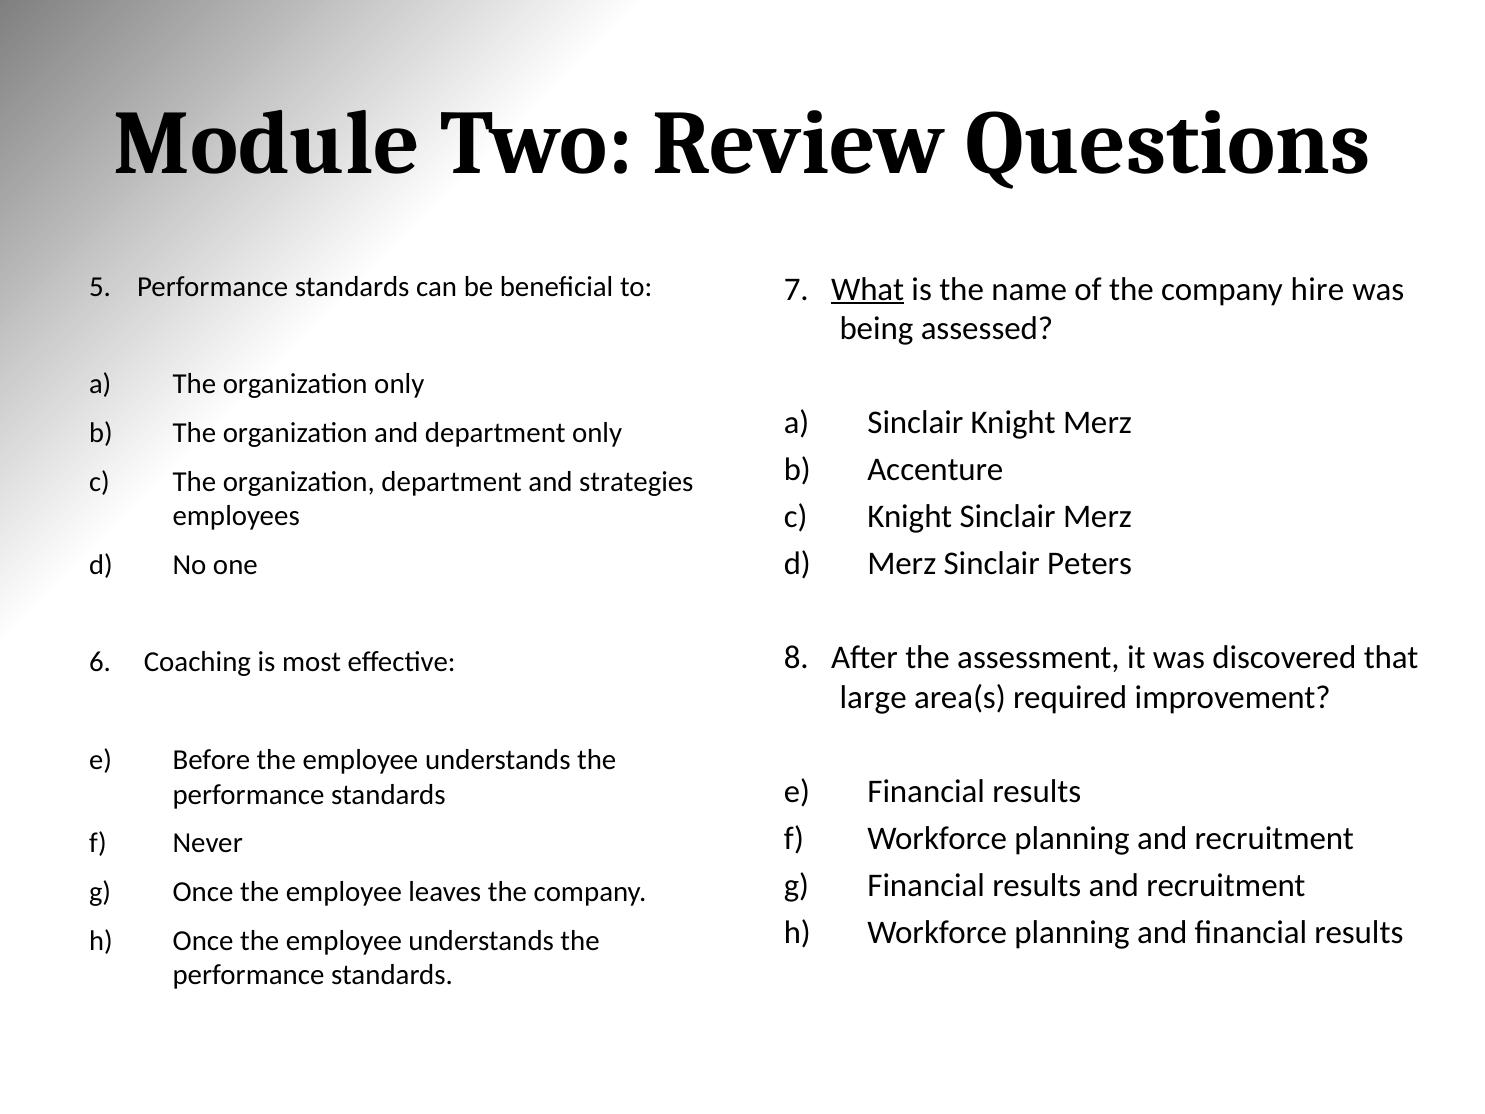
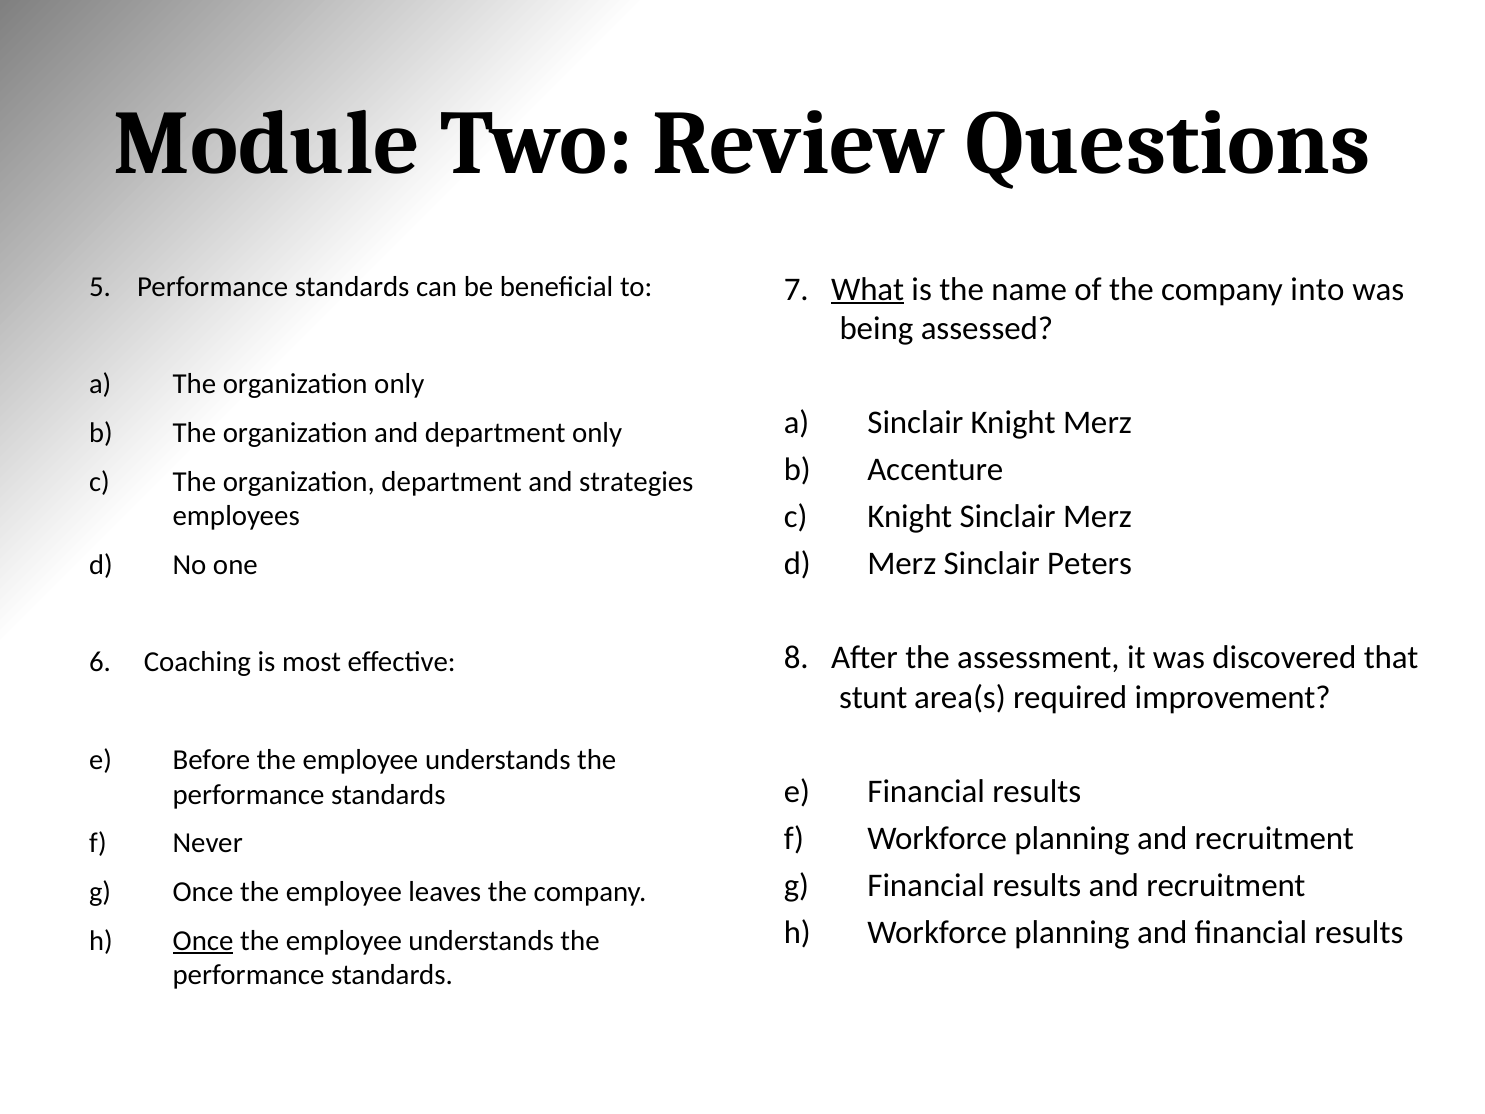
hire: hire -> into
large: large -> stunt
Once at (203, 940) underline: none -> present
